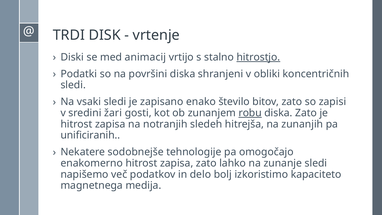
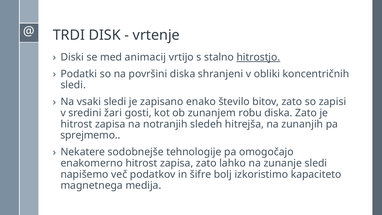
robu underline: present -> none
unificiranih: unificiranih -> sprejmemo
delo: delo -> šifre
